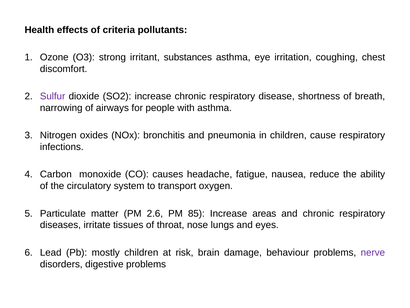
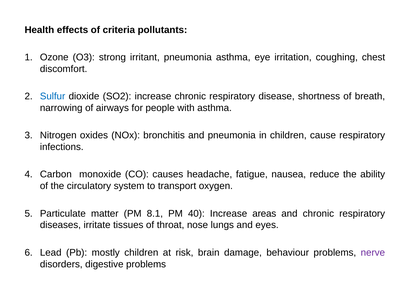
irritant substances: substances -> pneumonia
Sulfur colour: purple -> blue
2.6: 2.6 -> 8.1
85: 85 -> 40
